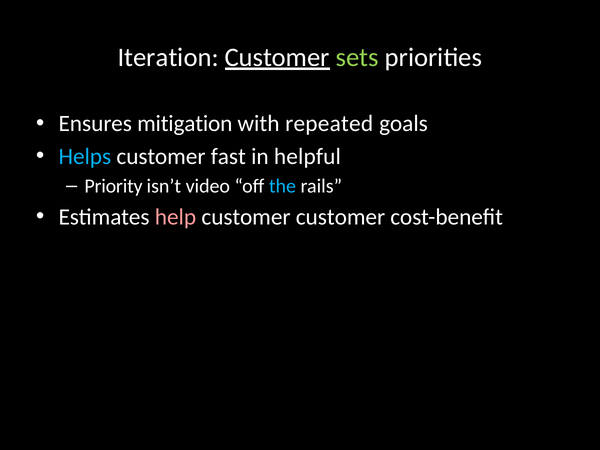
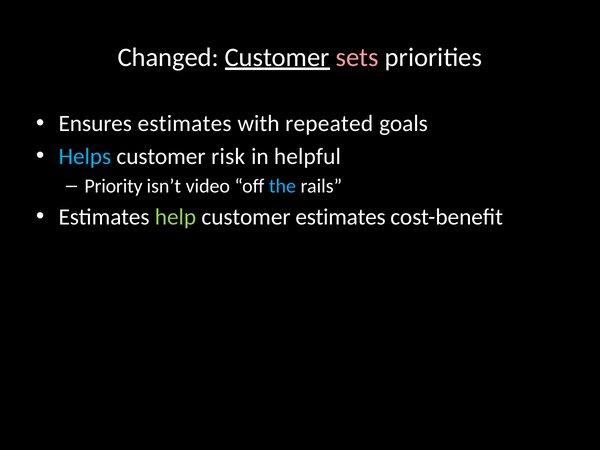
Iteration: Iteration -> Changed
sets colour: light green -> pink
Ensures mitigation: mitigation -> estimates
fast: fast -> risk
help colour: pink -> light green
customer customer: customer -> estimates
